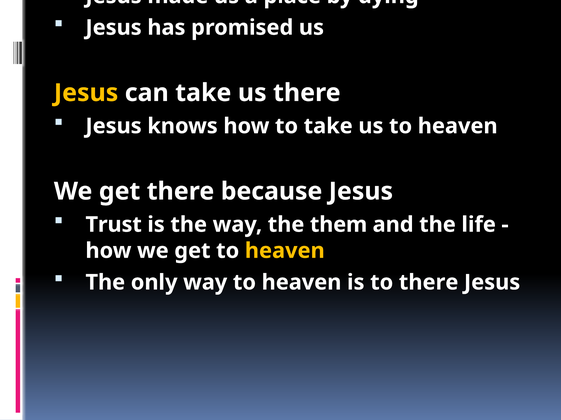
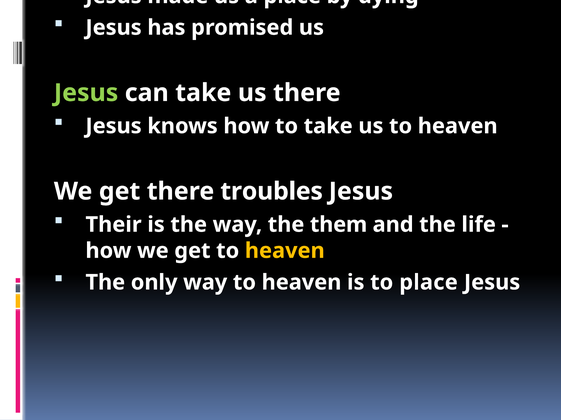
Jesus at (86, 93) colour: yellow -> light green
there because: because -> troubles
Trust at (114, 225): Trust -> Their
to there: there -> place
